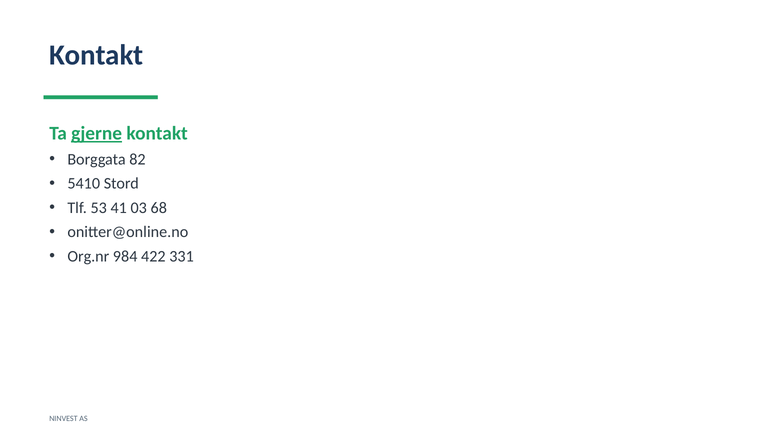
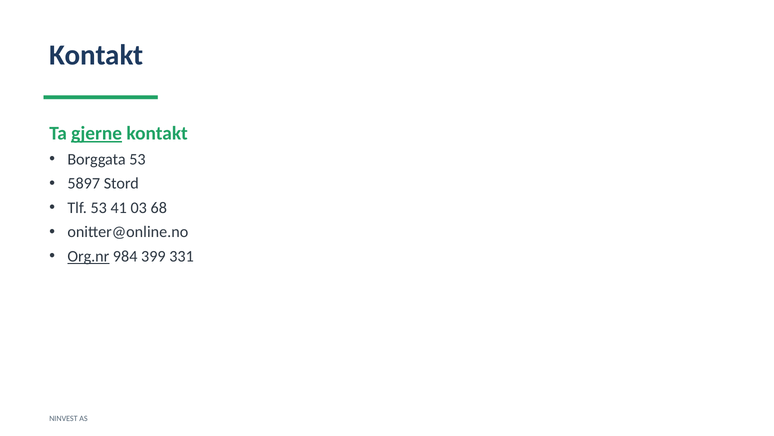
Borggata 82: 82 -> 53
5410: 5410 -> 5897
Org.nr underline: none -> present
422: 422 -> 399
